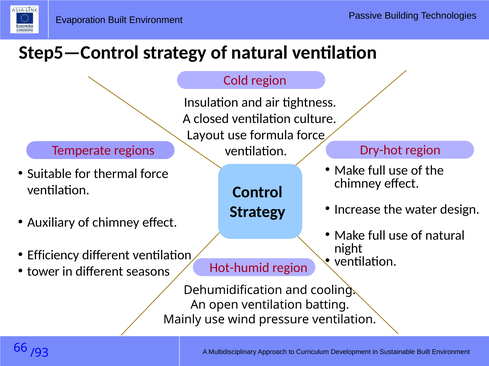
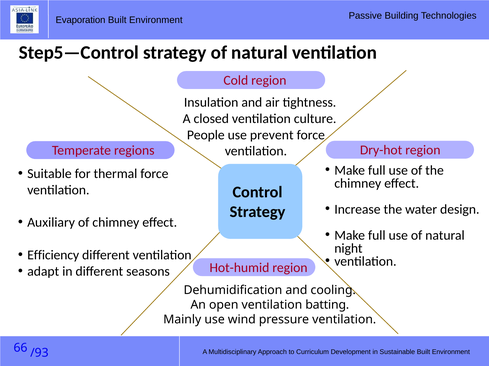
Layout: Layout -> People
formula: formula -> prevent
tower: tower -> adapt
